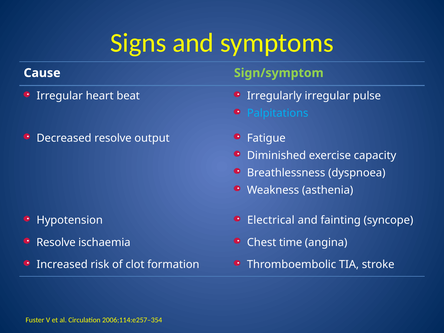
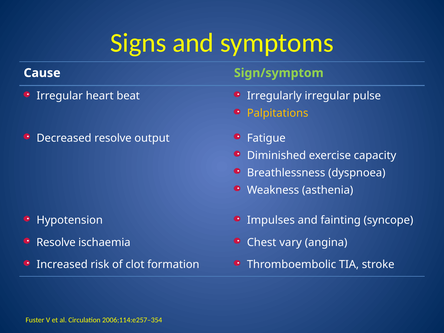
Palpitations colour: light blue -> yellow
Electrical: Electrical -> Impulses
time: time -> vary
